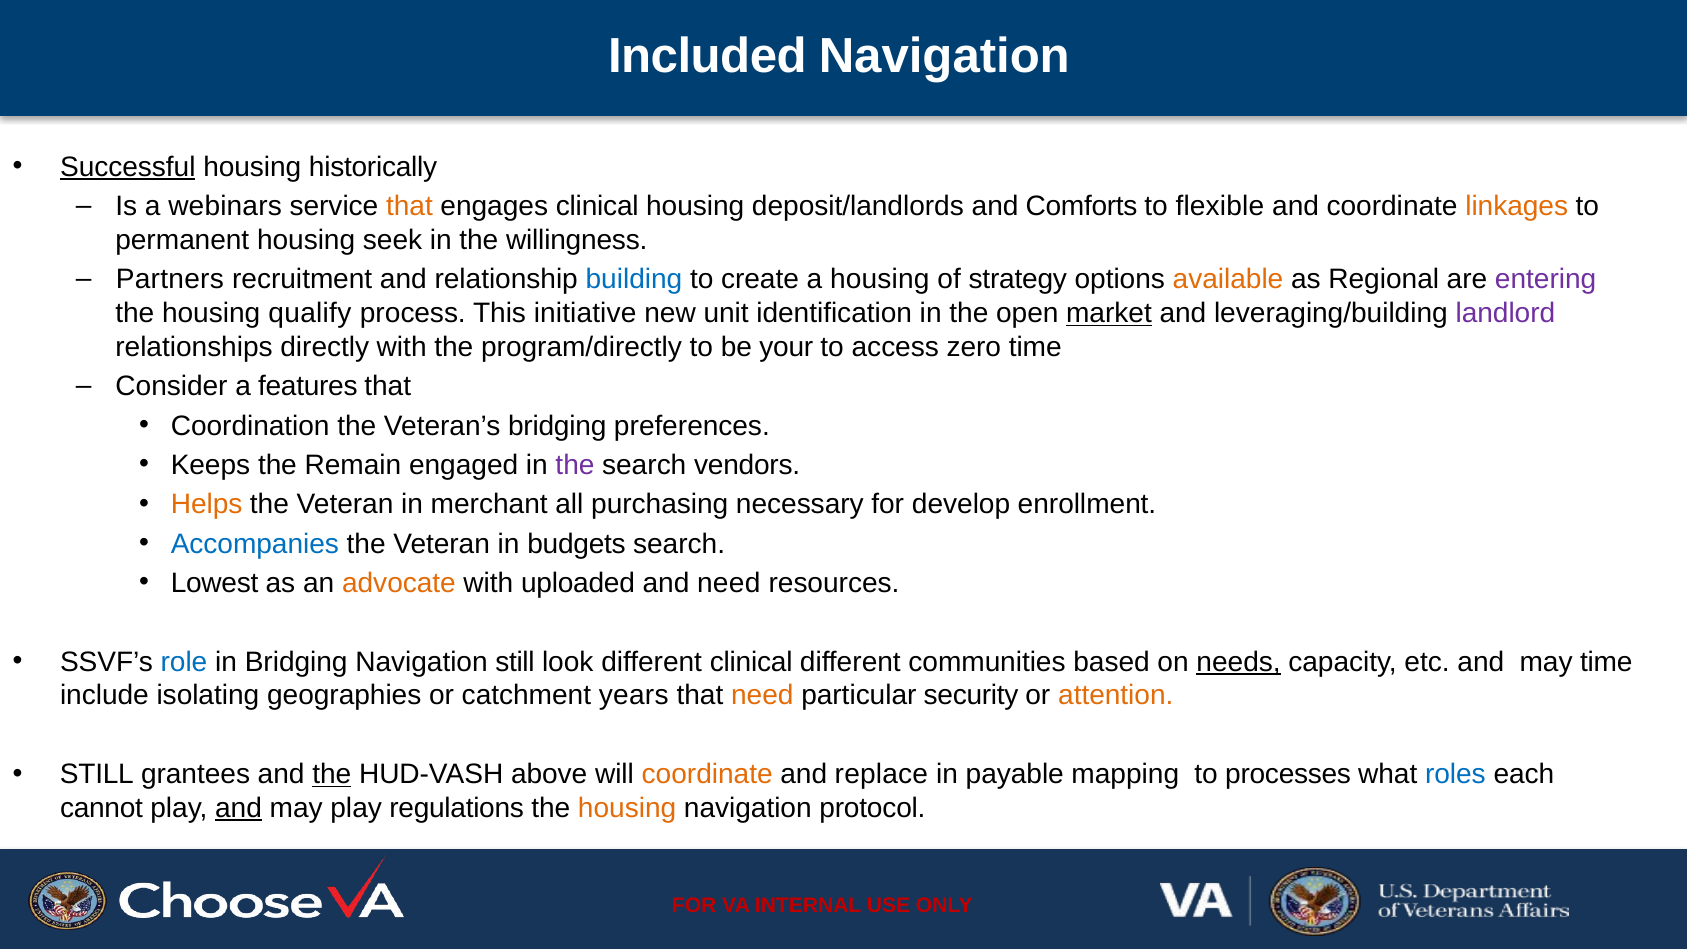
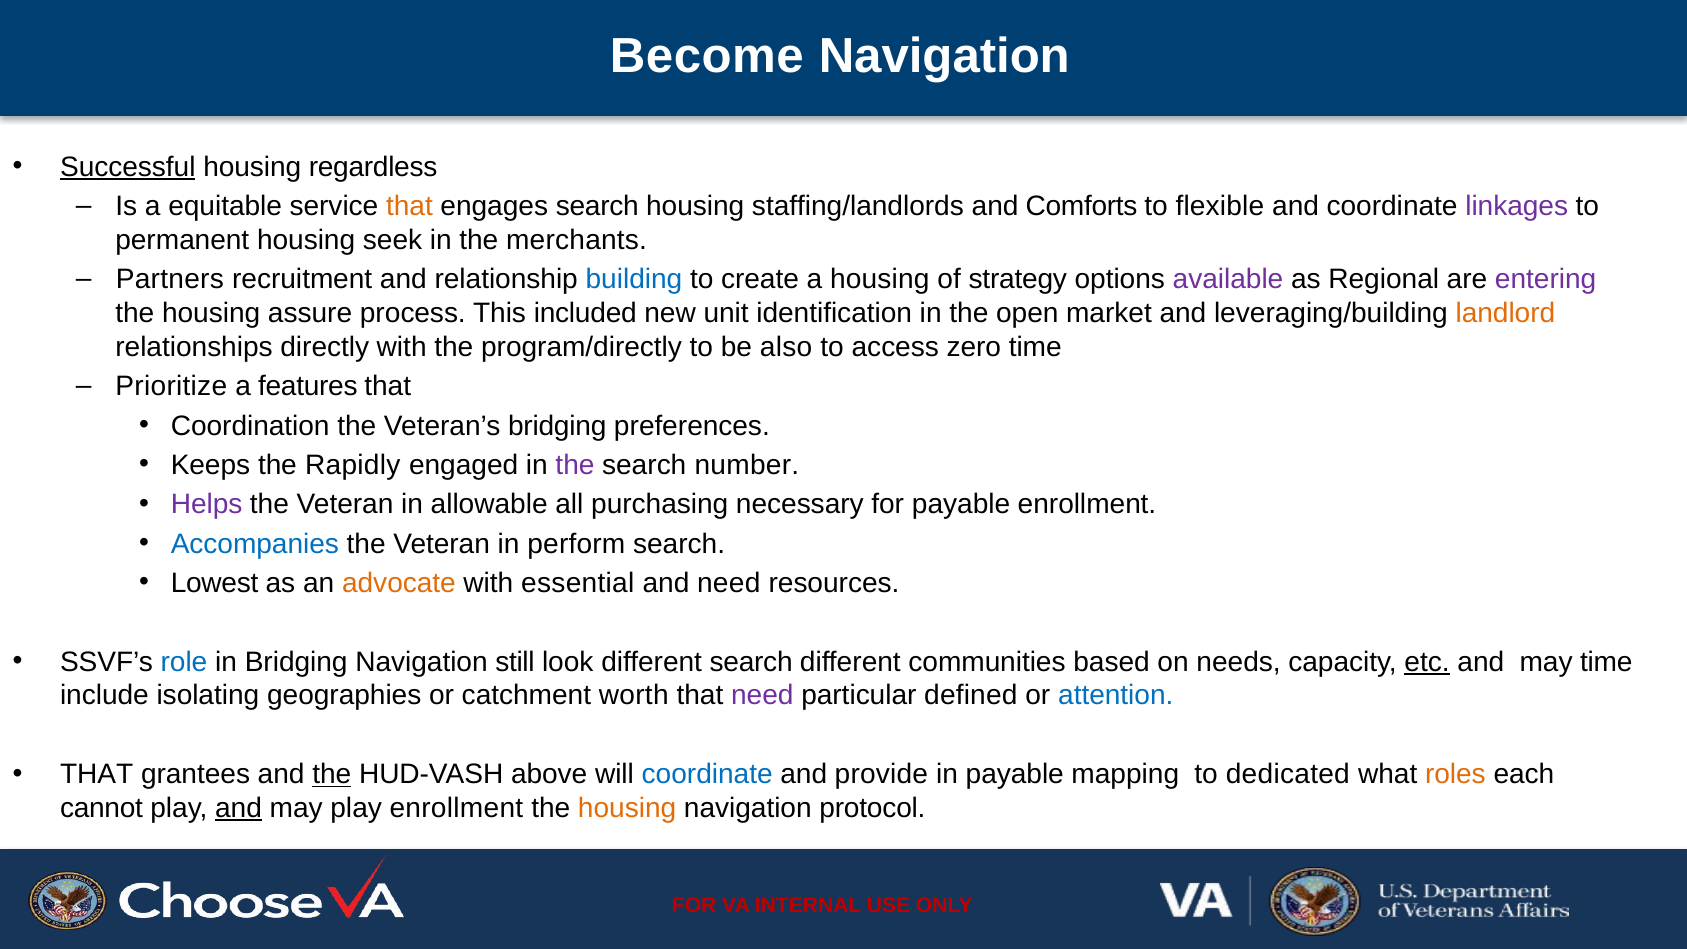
Included: Included -> Become
historically: historically -> regardless
webinars: webinars -> equitable
engages clinical: clinical -> search
deposit/landlords: deposit/landlords -> staffing/landlords
linkages colour: orange -> purple
willingness: willingness -> merchants
available colour: orange -> purple
qualify: qualify -> assure
initiative: initiative -> included
market underline: present -> none
landlord colour: purple -> orange
your: your -> also
Consider: Consider -> Prioritize
Remain: Remain -> Rapidly
vendors: vendors -> number
Helps colour: orange -> purple
merchant: merchant -> allowable
for develop: develop -> payable
budgets: budgets -> perform
uploaded: uploaded -> essential
different clinical: clinical -> search
needs underline: present -> none
etc underline: none -> present
years: years -> worth
need at (762, 696) colour: orange -> purple
security: security -> defined
attention colour: orange -> blue
STILL at (97, 774): STILL -> THAT
coordinate at (707, 774) colour: orange -> blue
replace: replace -> provide
processes: processes -> dedicated
roles colour: blue -> orange
play regulations: regulations -> enrollment
